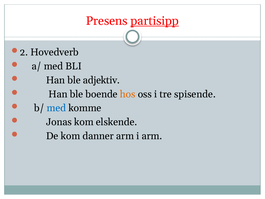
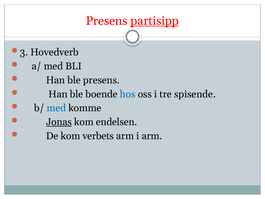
2: 2 -> 3
ble adjektiv: adjektiv -> presens
hos colour: orange -> blue
Jonas underline: none -> present
elskende: elskende -> endelsen
danner: danner -> verbets
